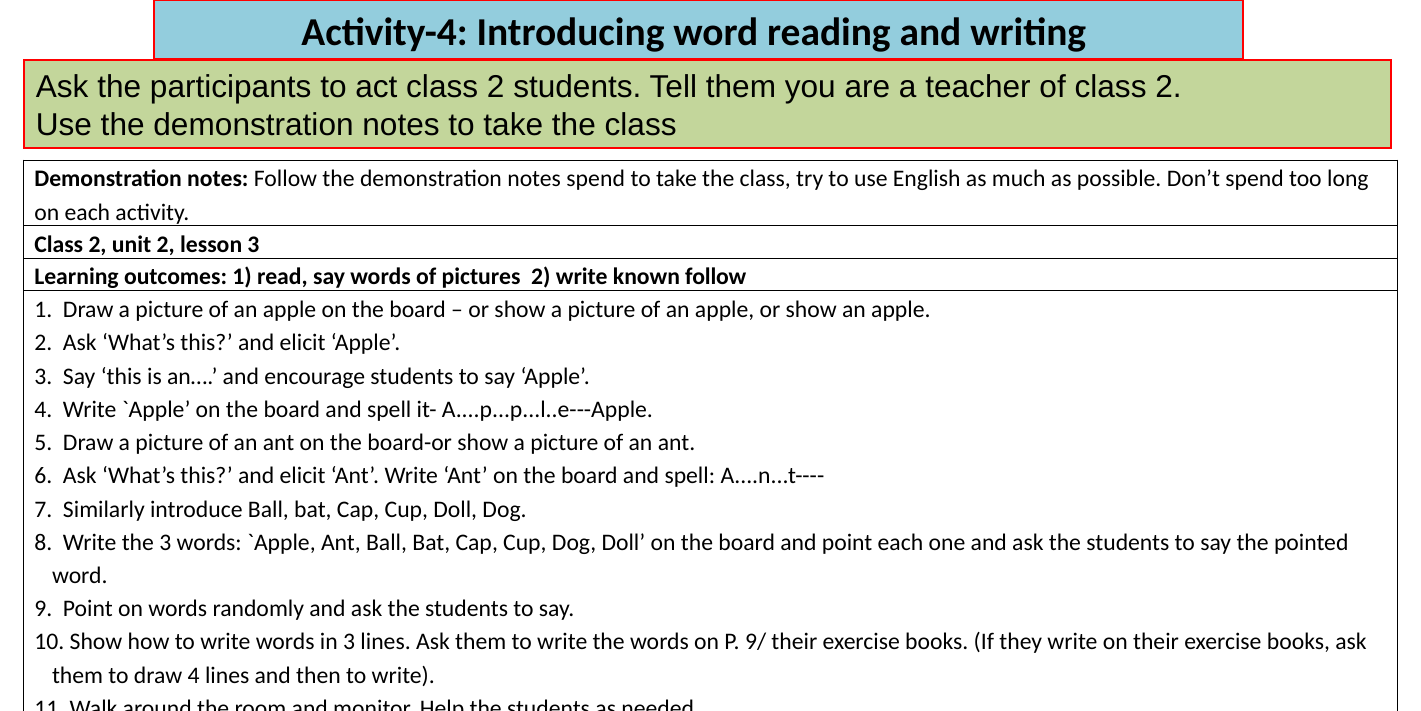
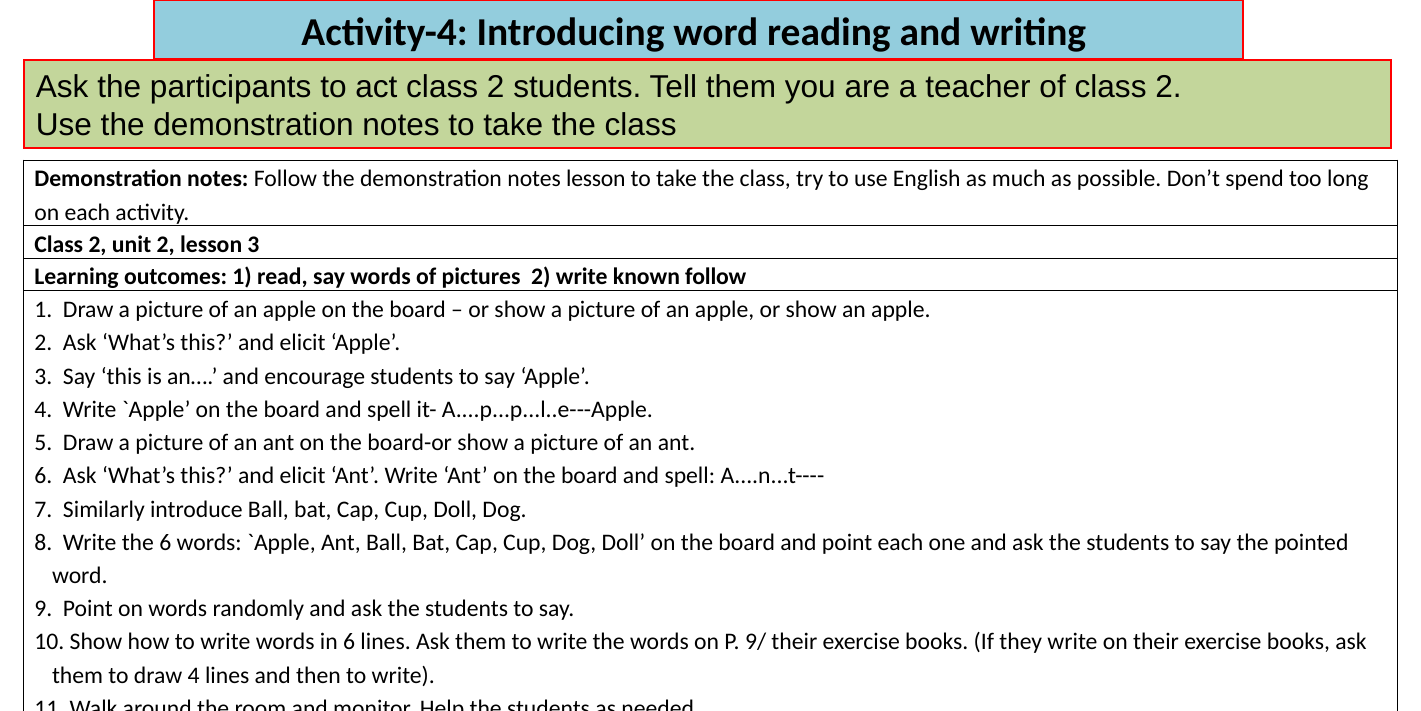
notes spend: spend -> lesson
the 3: 3 -> 6
in 3: 3 -> 6
